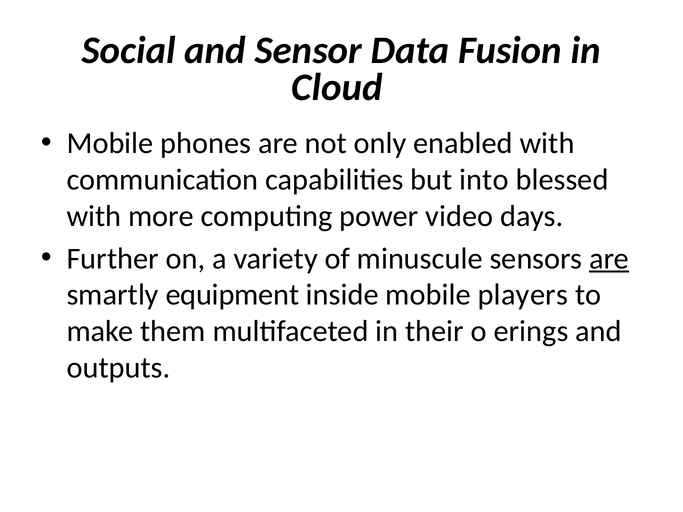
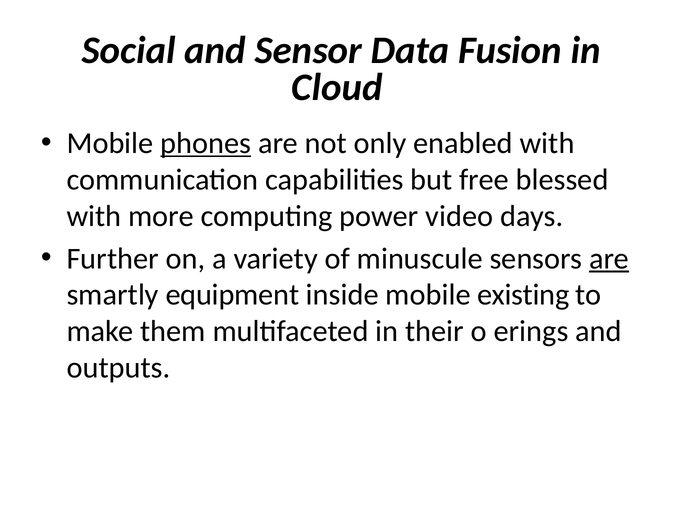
phones underline: none -> present
into: into -> free
players: players -> existing
